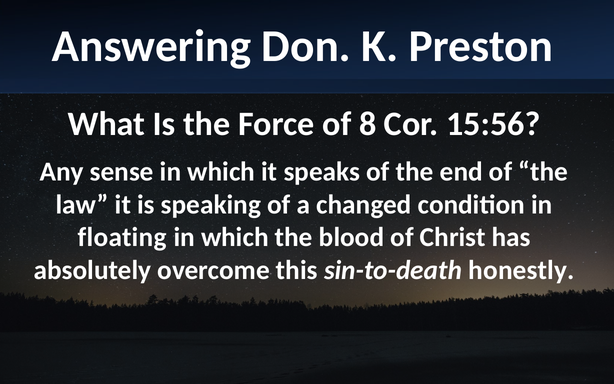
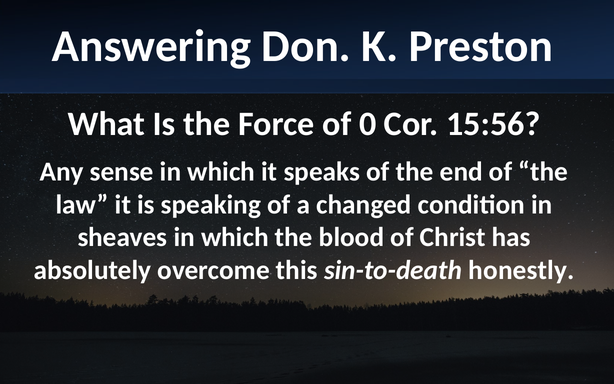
8: 8 -> 0
floating: floating -> sheaves
